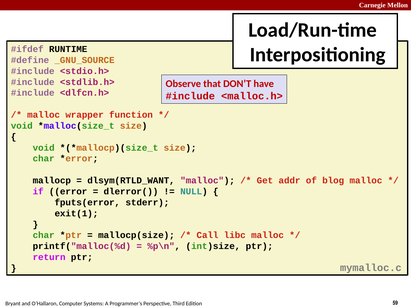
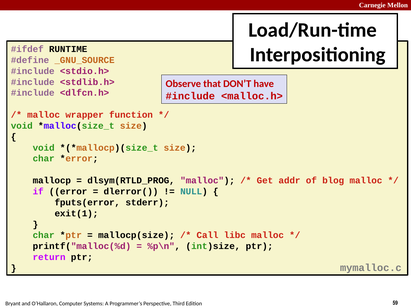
dlsym(RTLD_WANT: dlsym(RTLD_WANT -> dlsym(RTLD_PROG
